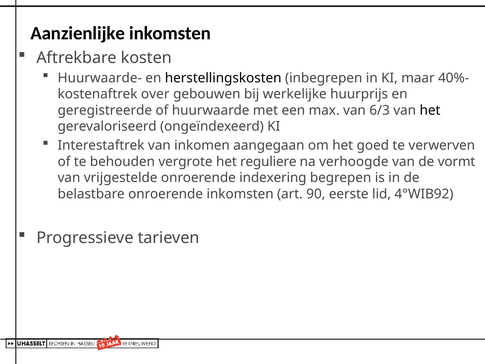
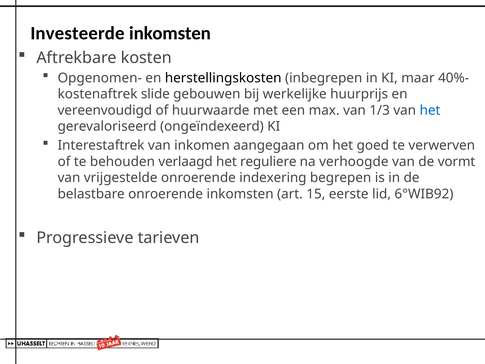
Aanzienlijke: Aanzienlijke -> Investeerde
Huurwaarde-: Huurwaarde- -> Opgenomen-
over: over -> slide
geregistreerde: geregistreerde -> vereenvoudigd
6/3: 6/3 -> 1/3
het at (430, 110) colour: black -> blue
vergrote: vergrote -> verlaagd
90: 90 -> 15
4°WIB92: 4°WIB92 -> 6°WIB92
